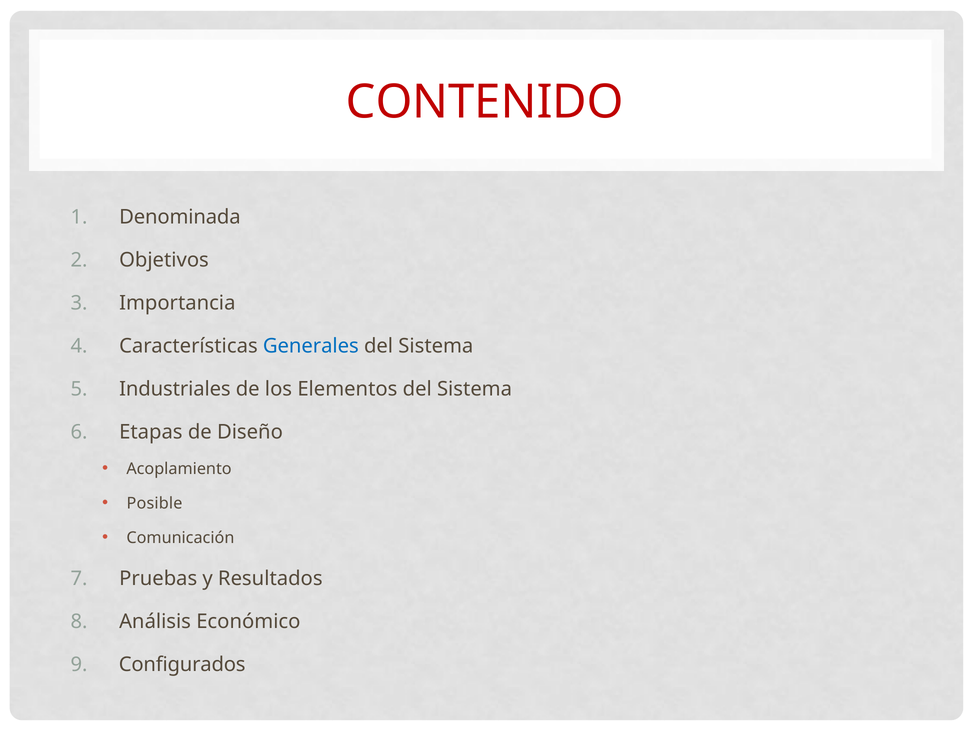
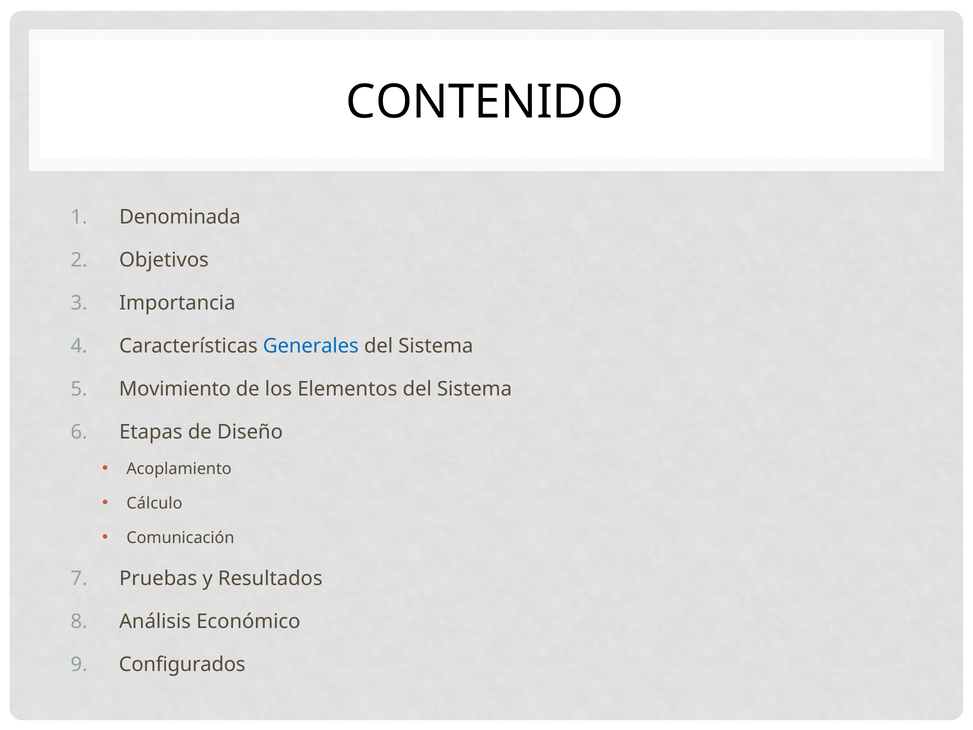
CONTENIDO colour: red -> black
Industriales: Industriales -> Movimiento
Posible: Posible -> Cálculo
